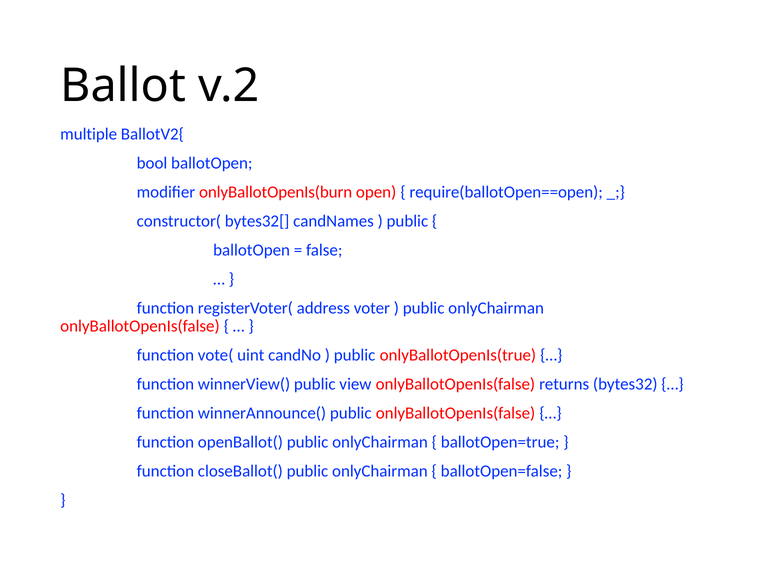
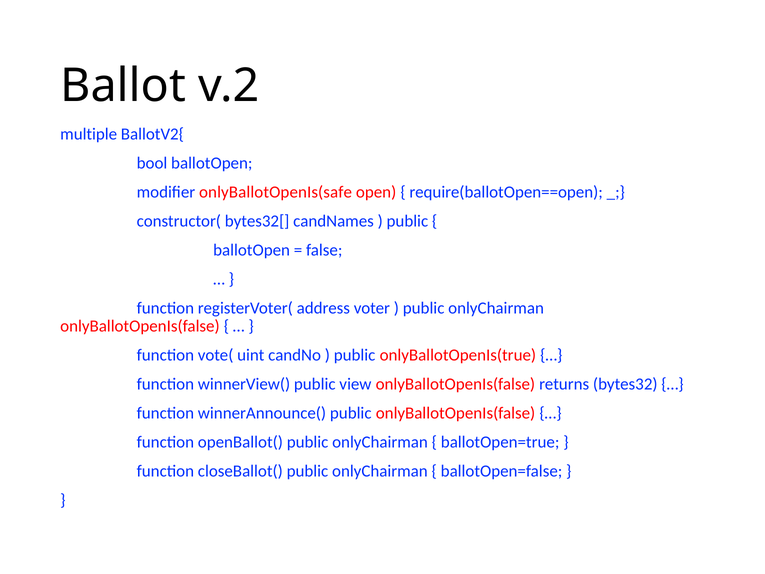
onlyBallotOpenIs(burn: onlyBallotOpenIs(burn -> onlyBallotOpenIs(safe
